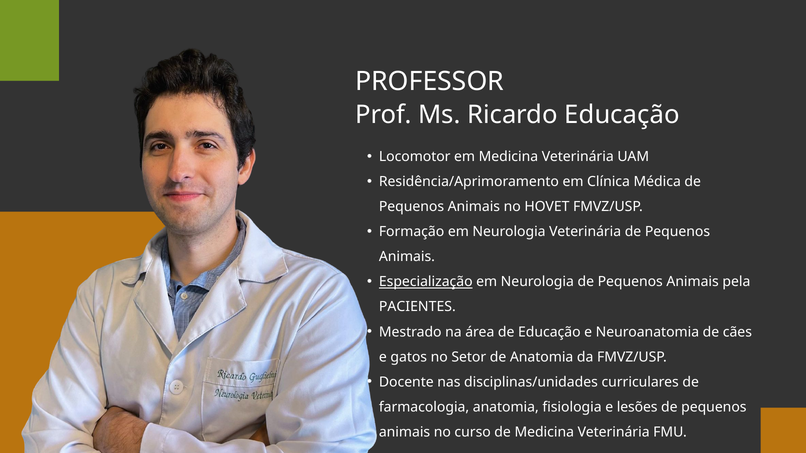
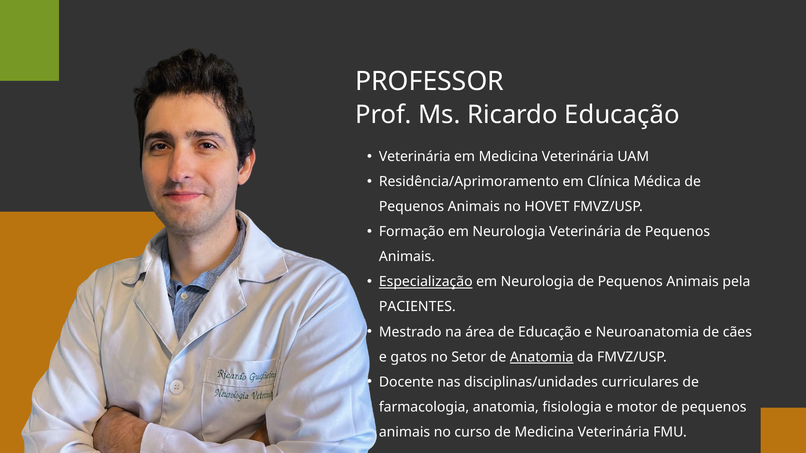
Locomotor at (415, 157): Locomotor -> Veterinária
Anatomia at (542, 357) underline: none -> present
lesões: lesões -> motor
